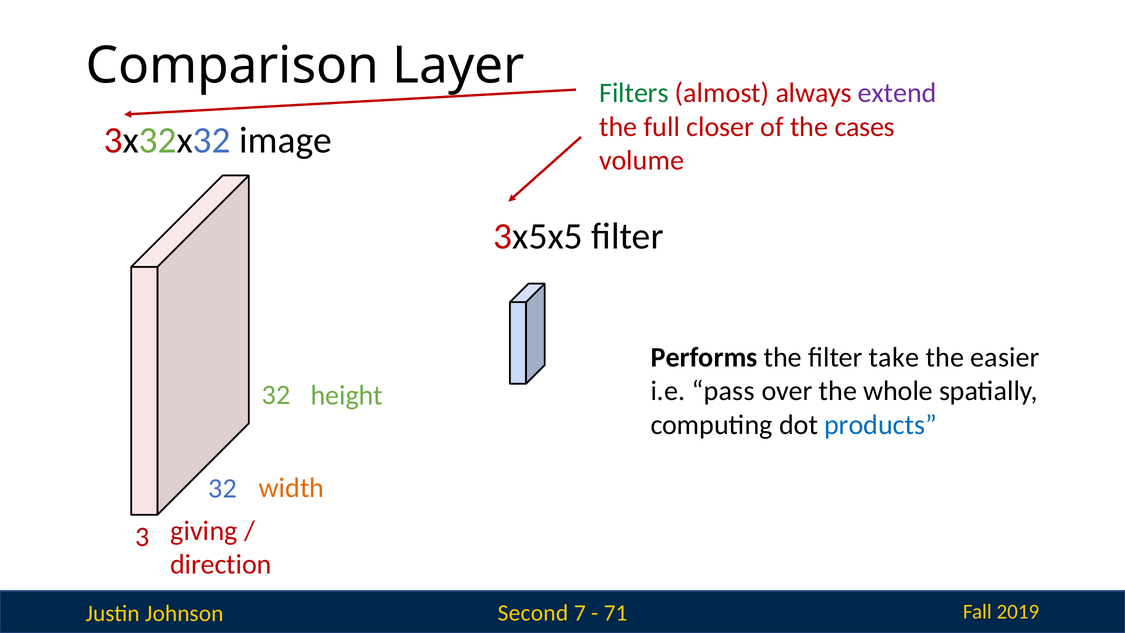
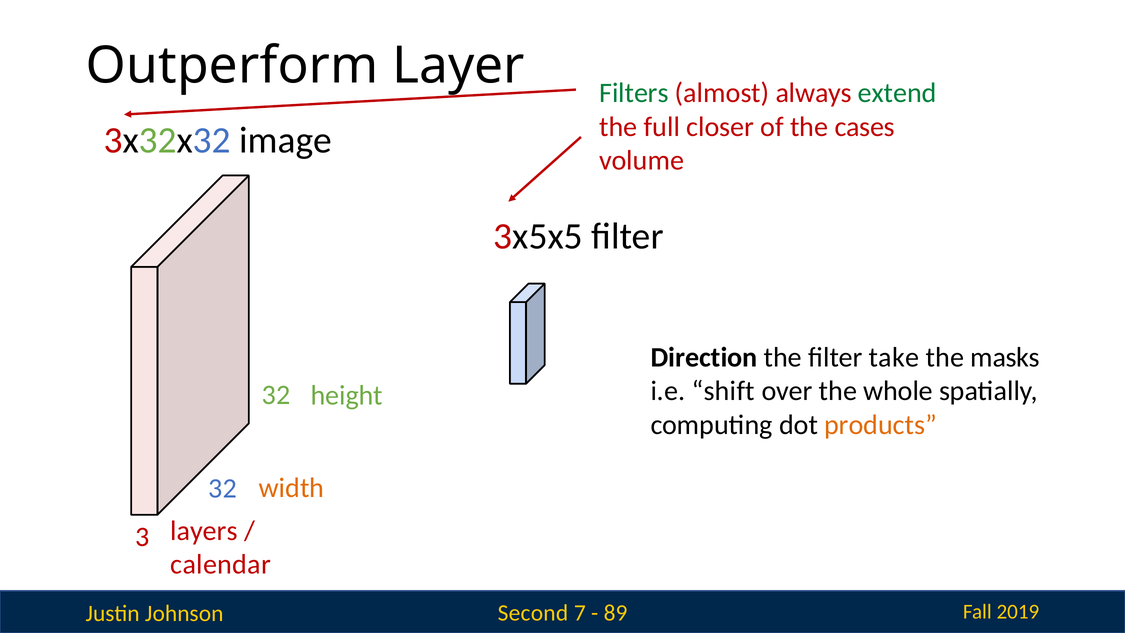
Comparison: Comparison -> Outperform
extend colour: purple -> green
Performs: Performs -> Direction
easier: easier -> masks
pass: pass -> shift
products colour: blue -> orange
giving: giving -> layers
direction: direction -> calendar
71: 71 -> 89
